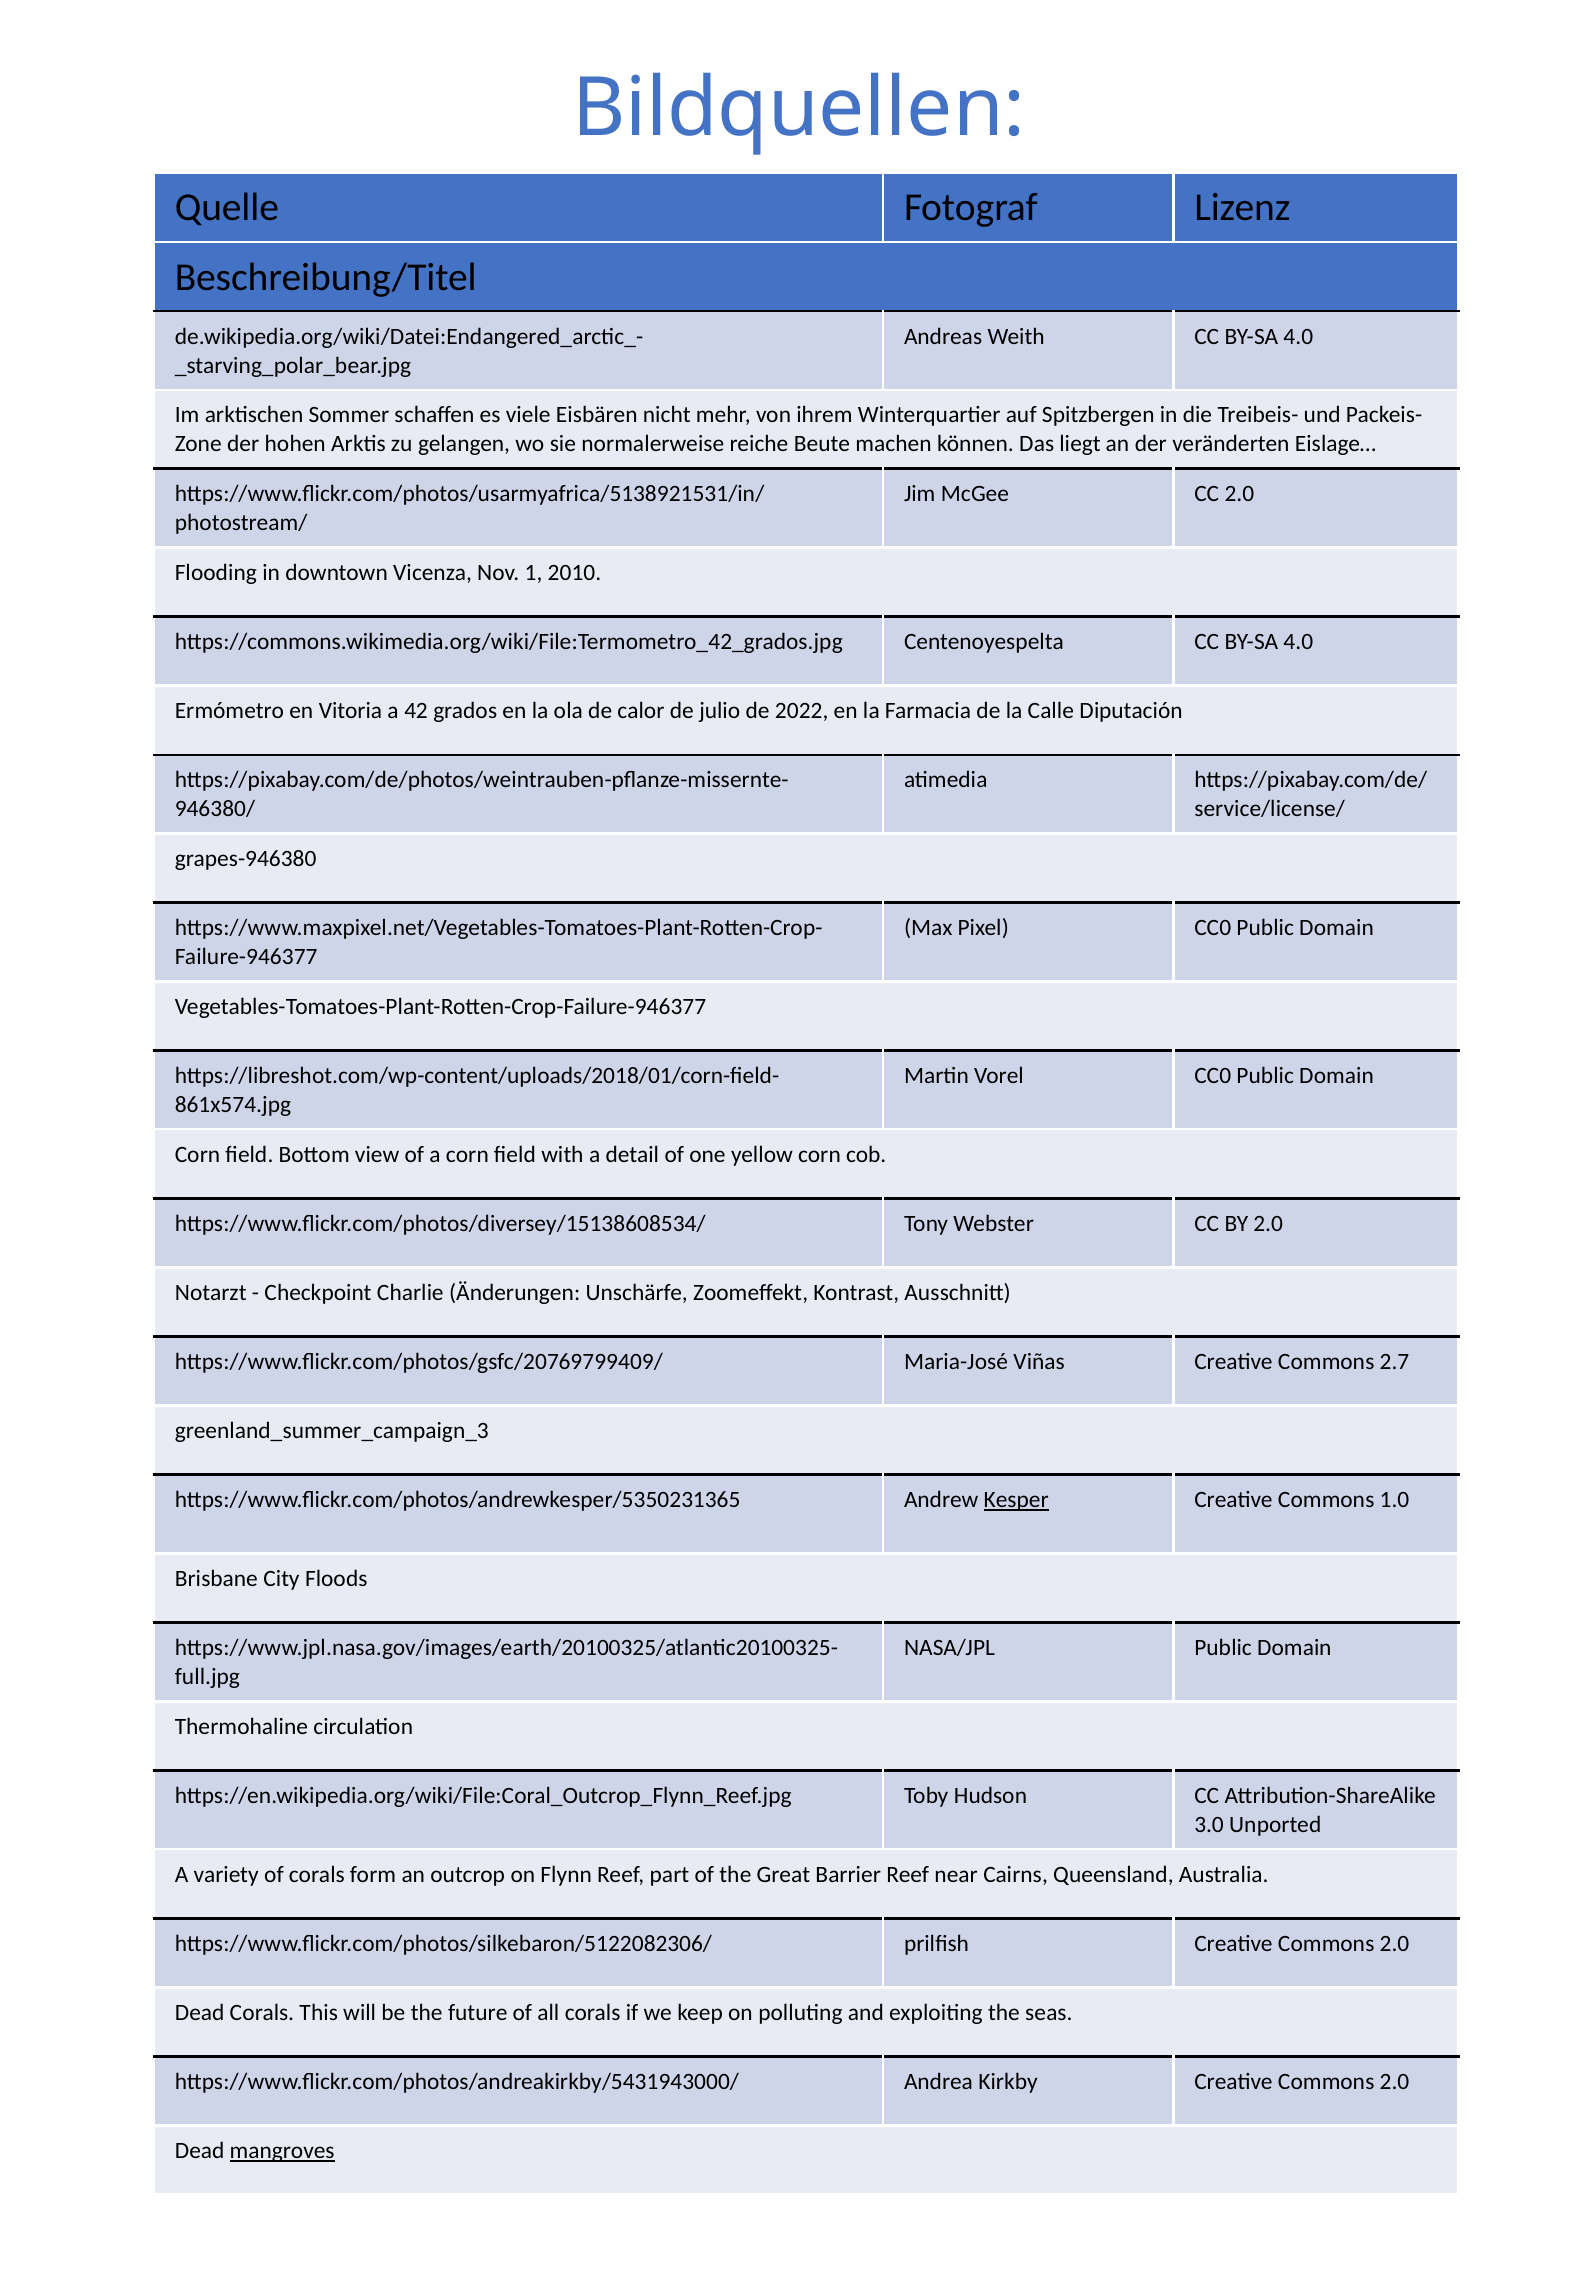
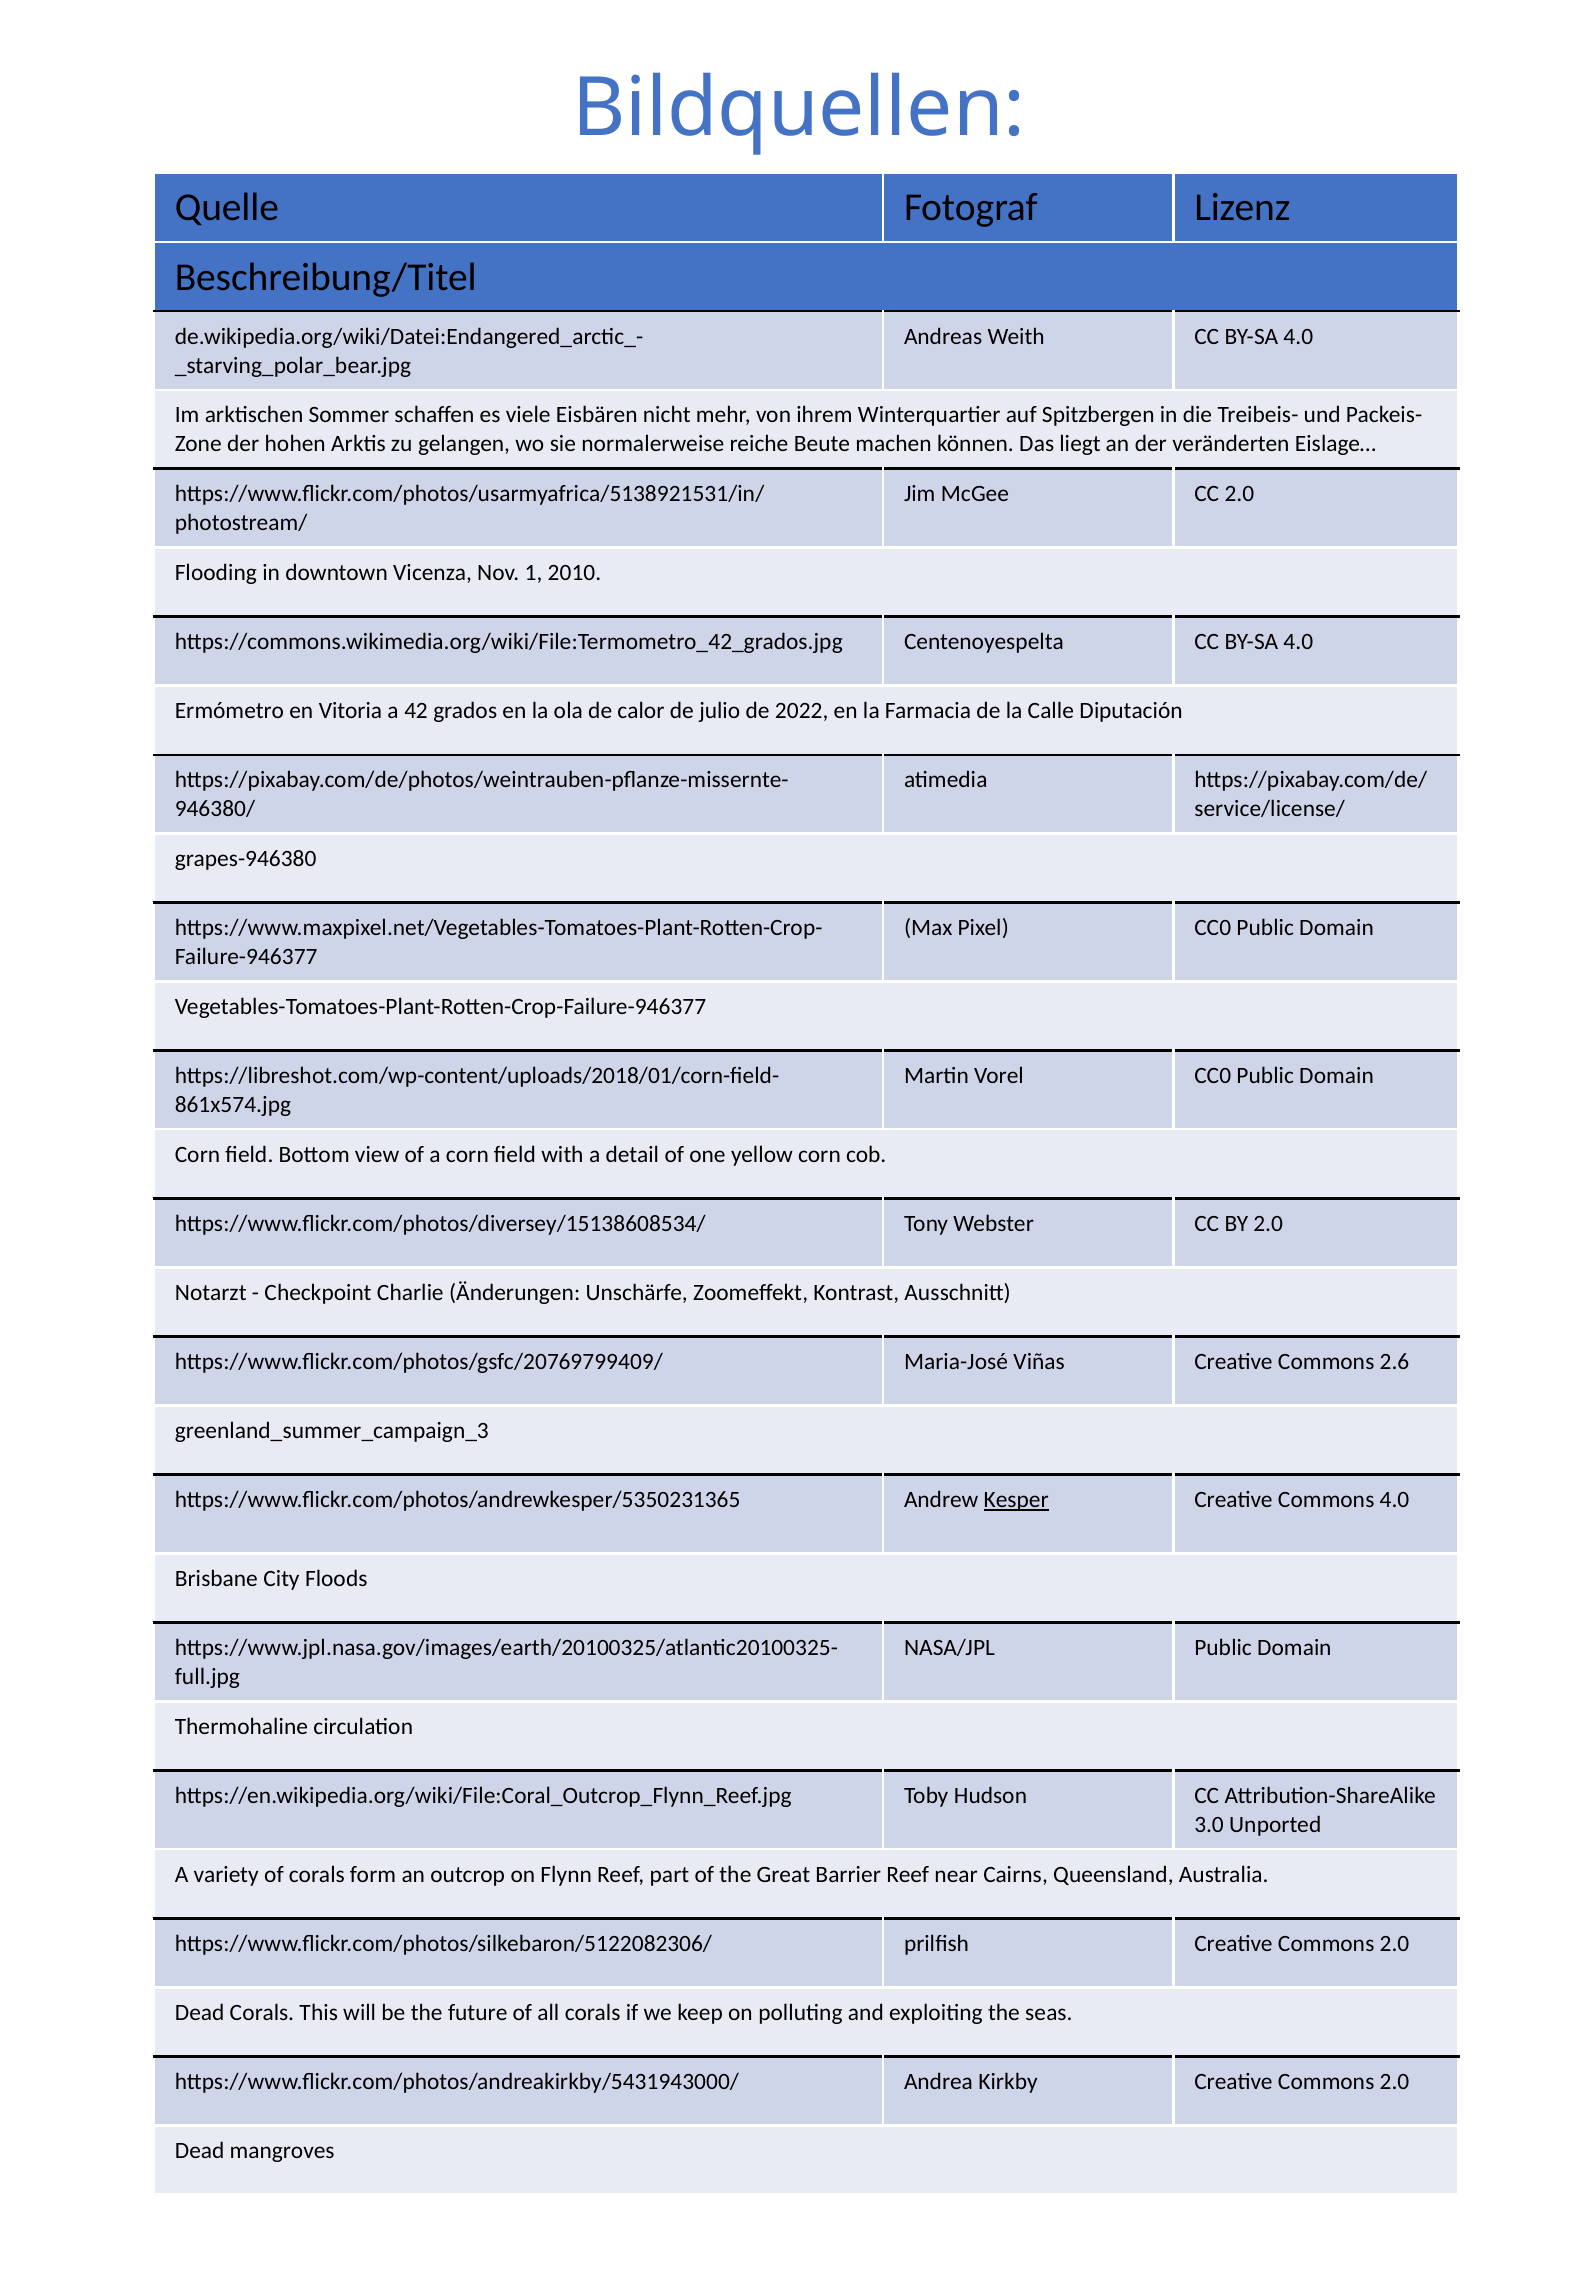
2.7: 2.7 -> 2.6
Commons 1.0: 1.0 -> 4.0
mangroves underline: present -> none
